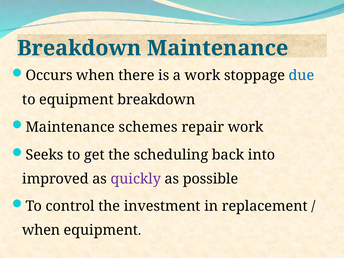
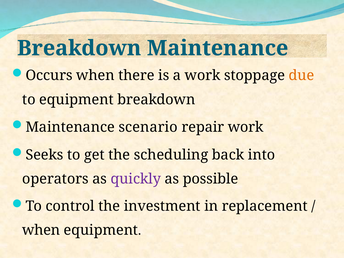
due colour: blue -> orange
schemes: schemes -> scenario
improved: improved -> operators
